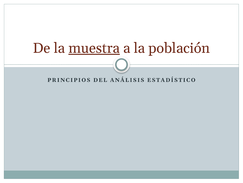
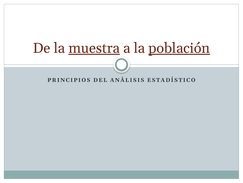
población underline: none -> present
